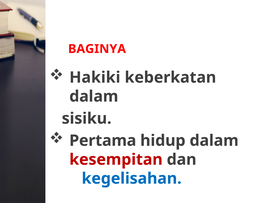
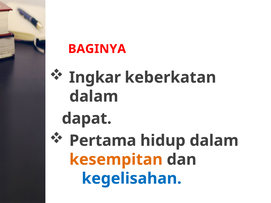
Hakiki: Hakiki -> Ingkar
sisiku: sisiku -> dapat
kesempitan colour: red -> orange
